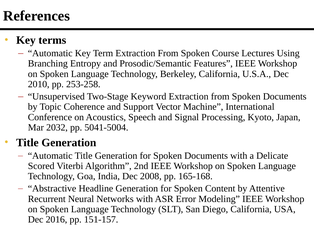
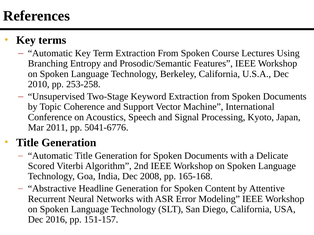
2032: 2032 -> 2011
5041-5004: 5041-5004 -> 5041-6776
